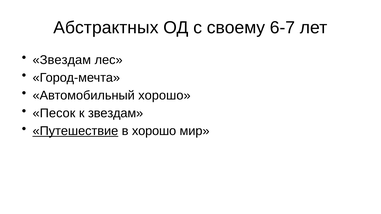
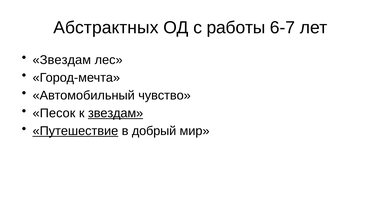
своему: своему -> работы
Автомобильный хорошо: хорошо -> чувство
звездам at (116, 113) underline: none -> present
в хорошо: хорошо -> добрый
